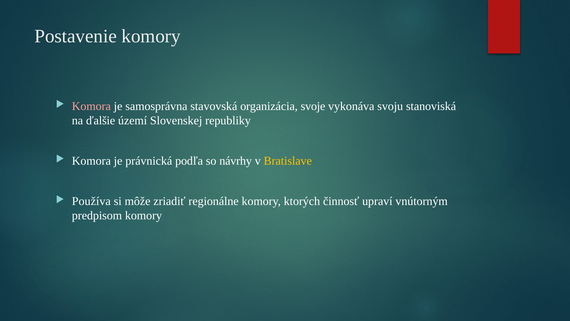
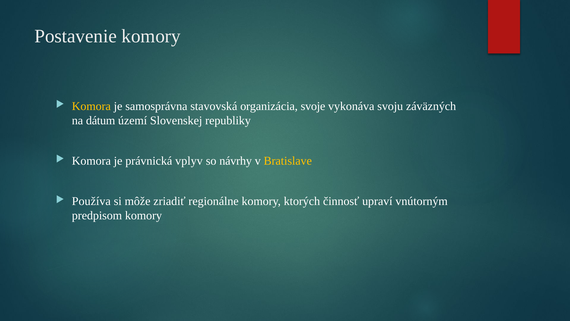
Komora at (91, 106) colour: pink -> yellow
stanoviská: stanoviská -> záväzných
ďalšie: ďalšie -> dátum
podľa: podľa -> vplyv
